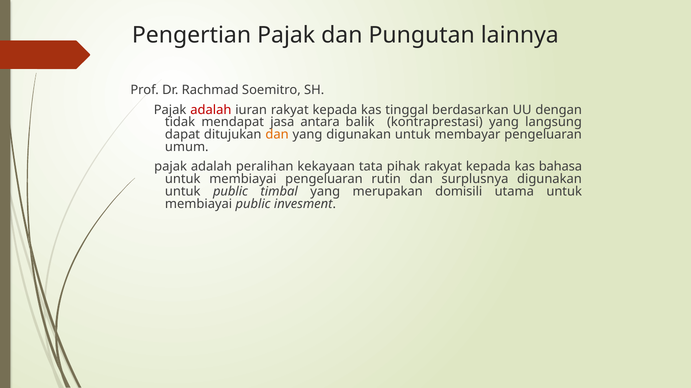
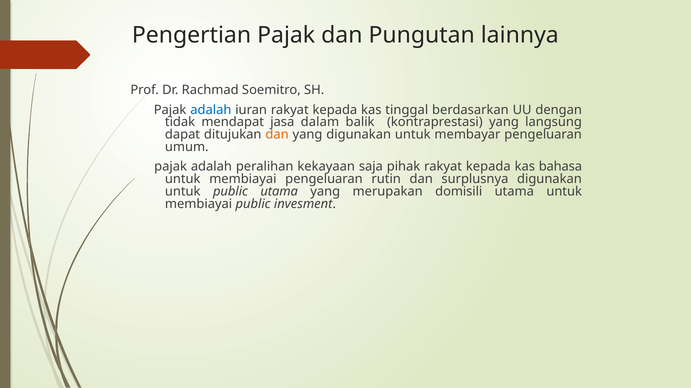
adalah at (211, 110) colour: red -> blue
antara: antara -> dalam
tata: tata -> saja
public timbal: timbal -> utama
